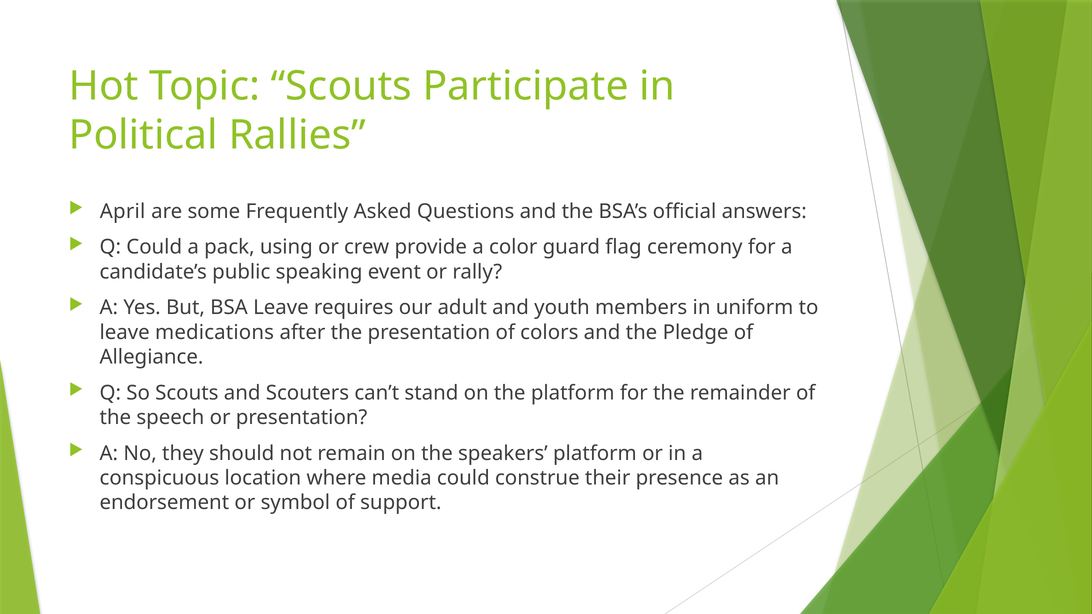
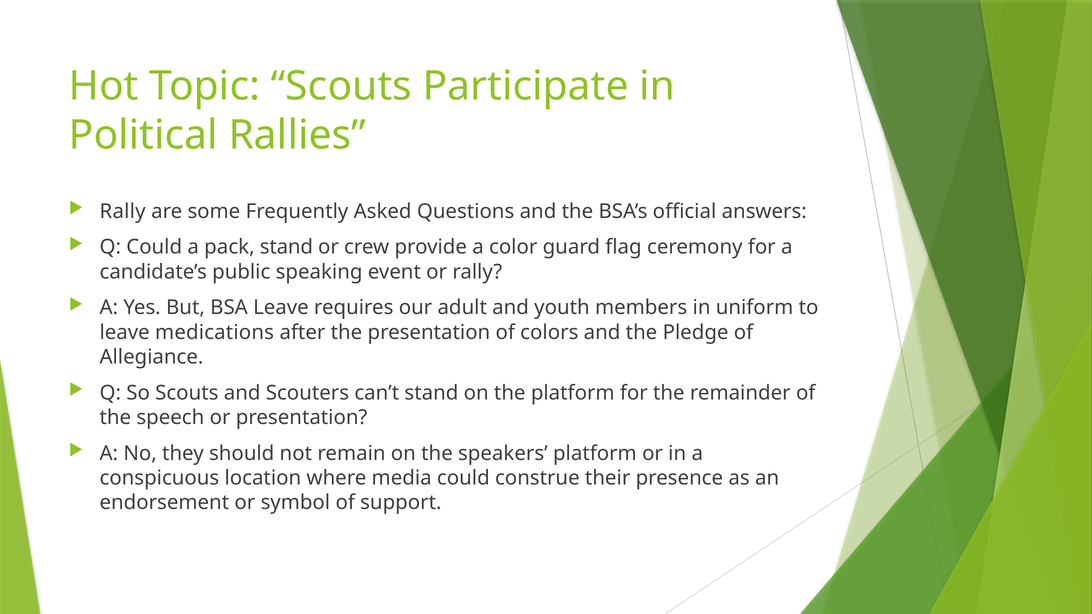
April at (123, 211): April -> Rally
pack using: using -> stand
